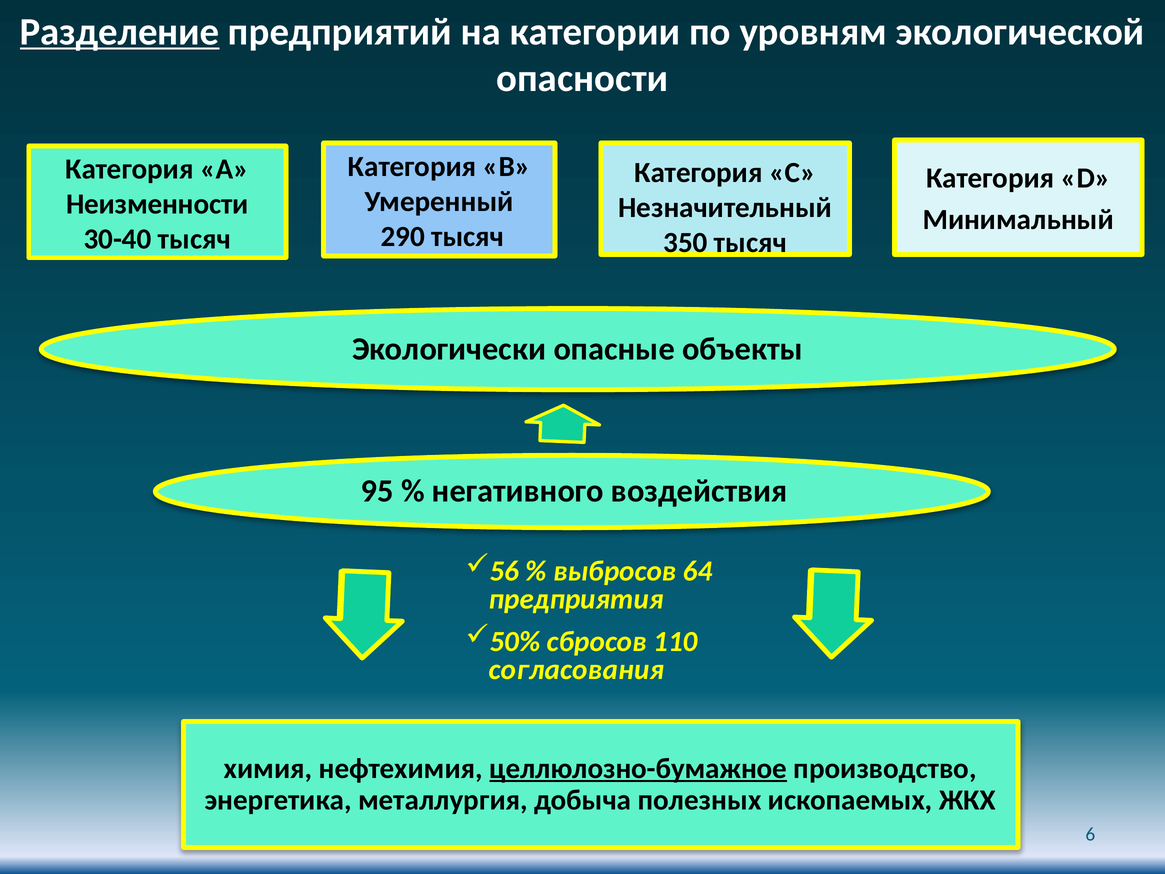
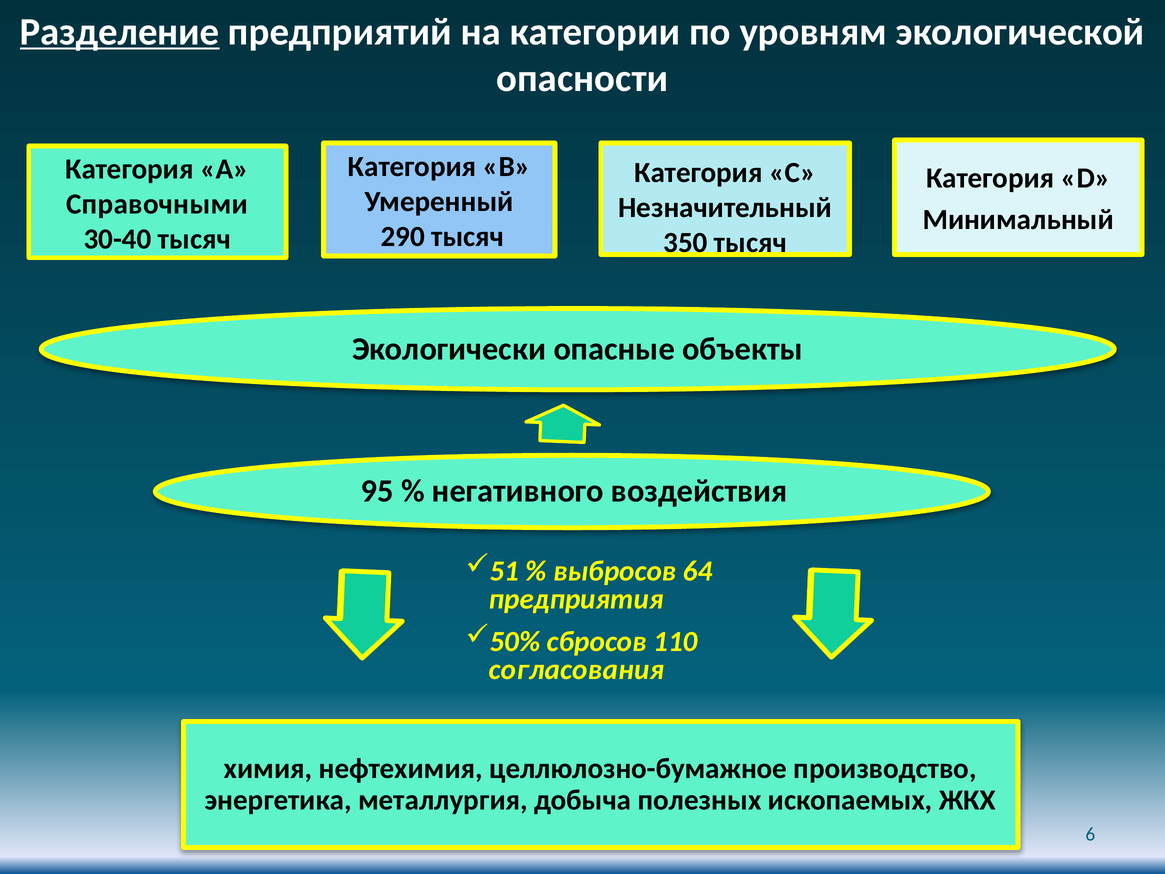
Неизменности: Неизменности -> Справочными
56: 56 -> 51
целлюлозно-бумажное underline: present -> none
